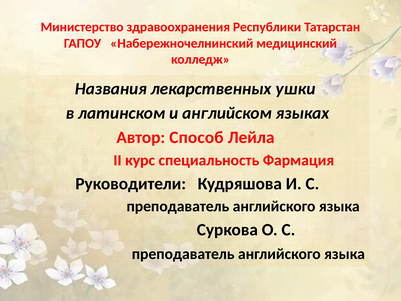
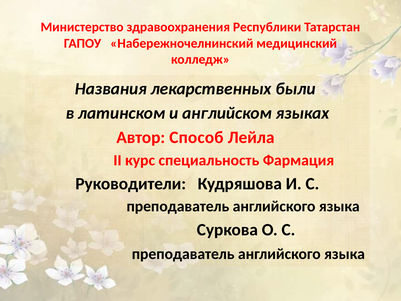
ушки: ушки -> были
